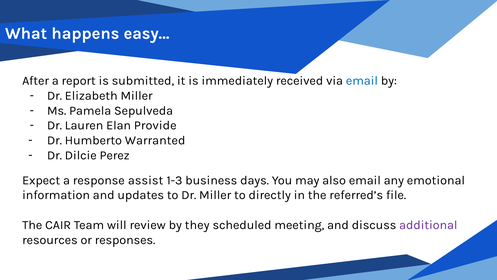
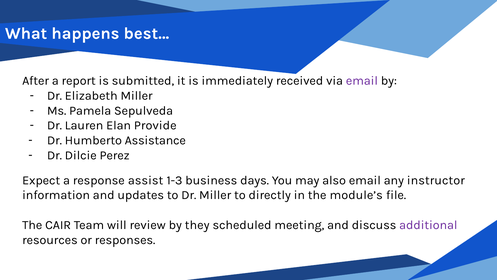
easy…: easy… -> best…
email at (362, 81) colour: blue -> purple
Warranted: Warranted -> Assistance
emotional: emotional -> instructor
referred’s: referred’s -> module’s
